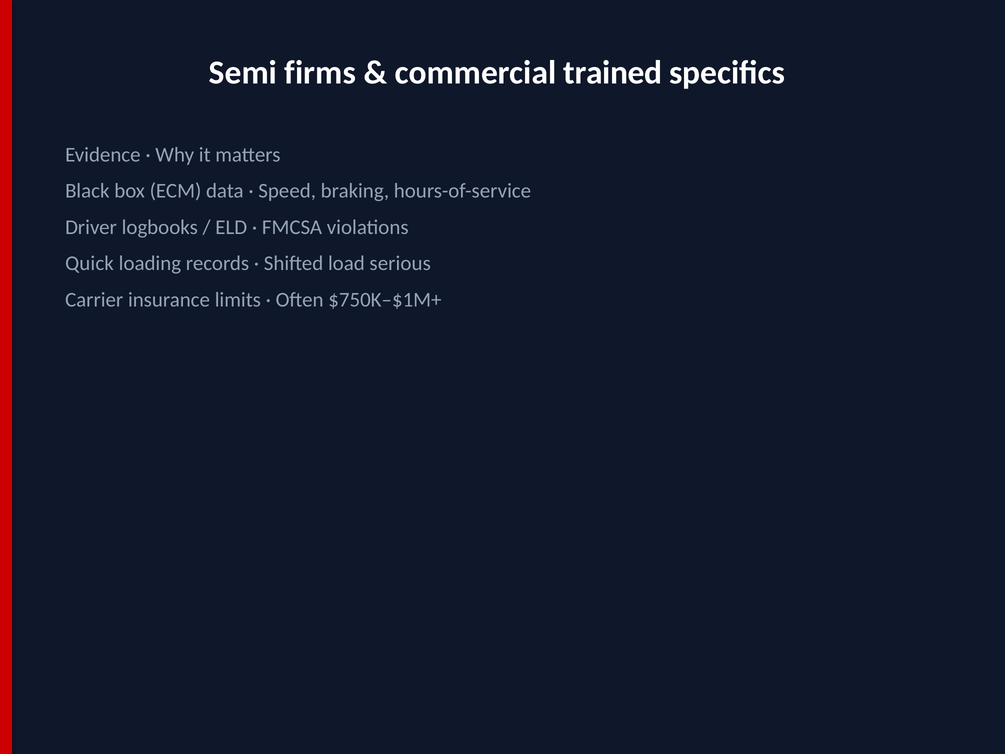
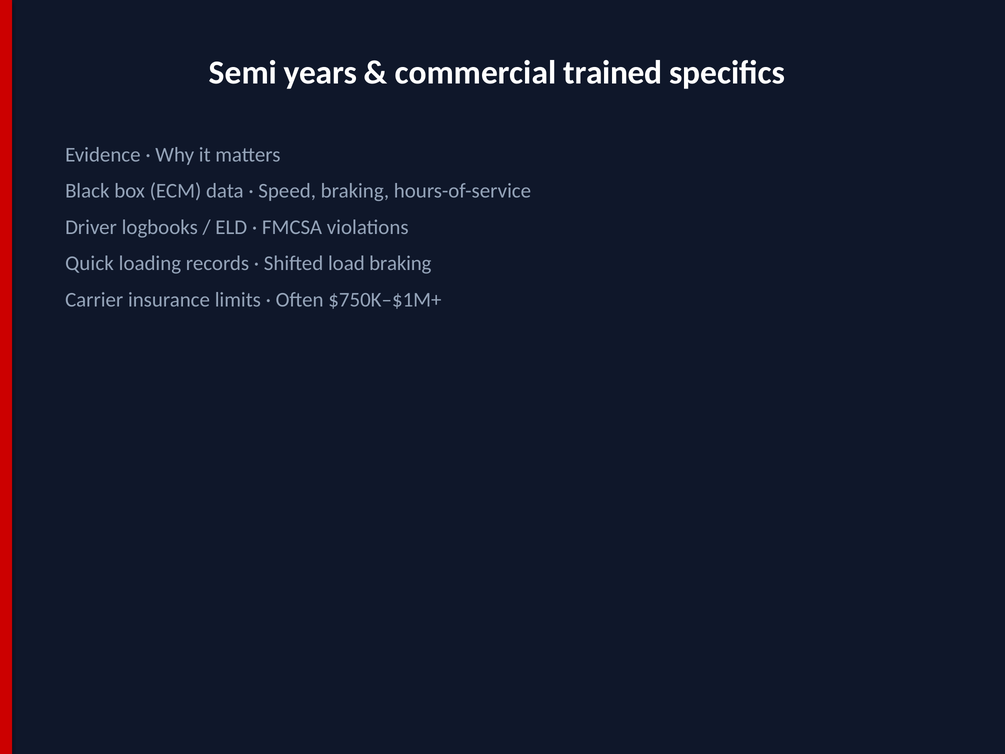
firms: firms -> years
load serious: serious -> braking
